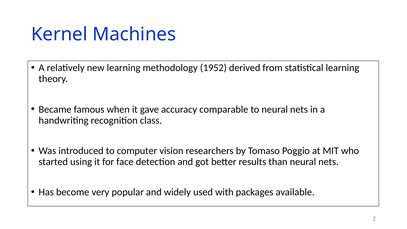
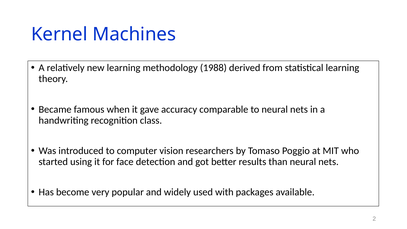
1952: 1952 -> 1988
